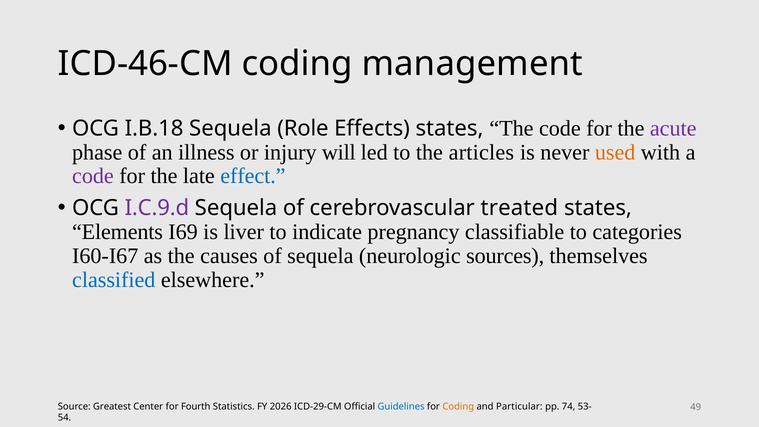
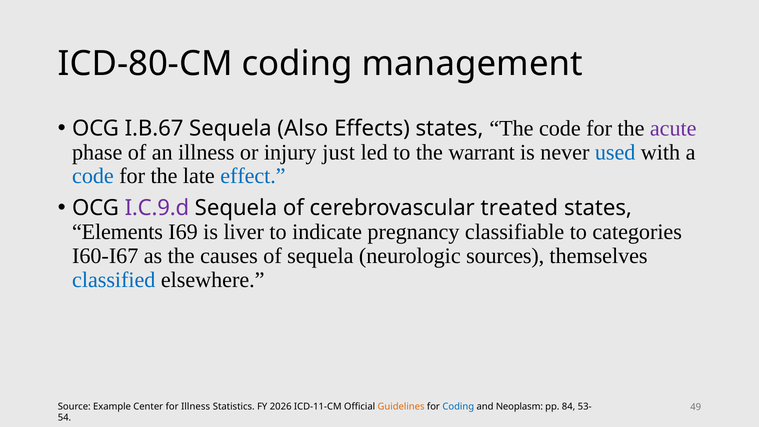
ICD-46-CM: ICD-46-CM -> ICD-80-CM
I.B.18: I.B.18 -> I.B.67
Role: Role -> Also
will: will -> just
articles: articles -> warrant
used colour: orange -> blue
code at (93, 176) colour: purple -> blue
Greatest: Greatest -> Example
for Fourth: Fourth -> Illness
ICD-29-CM: ICD-29-CM -> ICD-11-CM
Guidelines colour: blue -> orange
Coding at (458, 406) colour: orange -> blue
Particular: Particular -> Neoplasm
74: 74 -> 84
